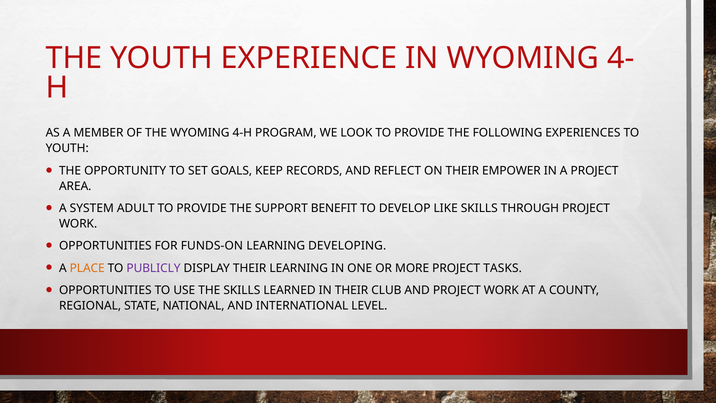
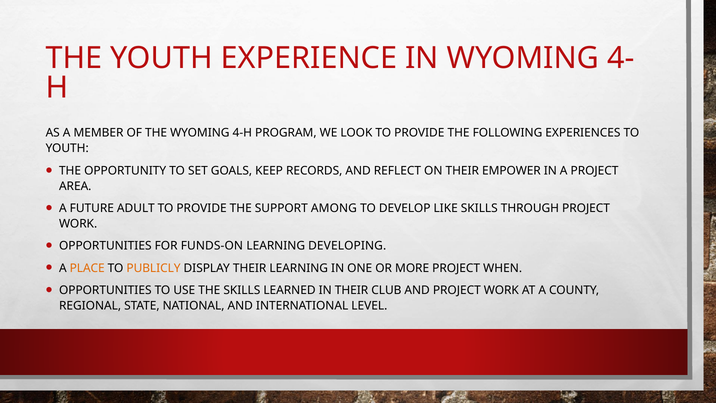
SYSTEM: SYSTEM -> FUTURE
BENEFIT: BENEFIT -> AMONG
PUBLICLY colour: purple -> orange
TASKS: TASKS -> WHEN
